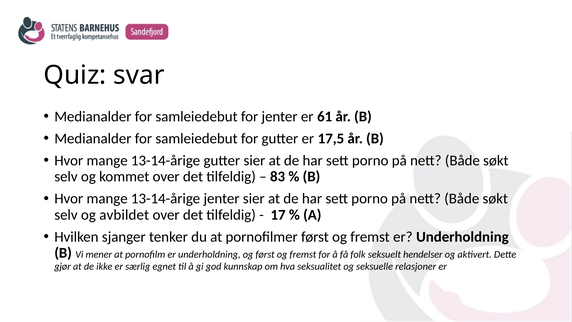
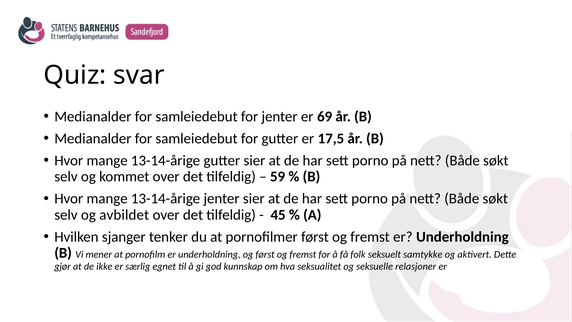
61: 61 -> 69
83: 83 -> 59
17: 17 -> 45
hendelser: hendelser -> samtykke
